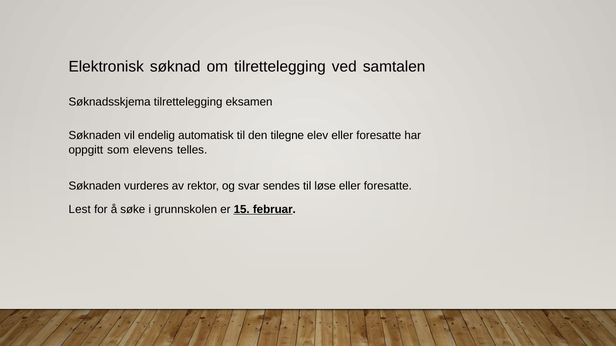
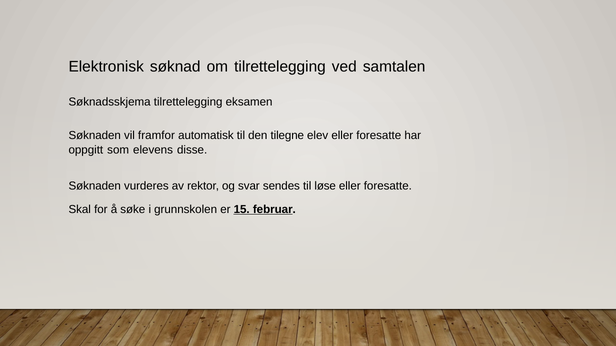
endelig: endelig -> framfor
telles: telles -> disse
Lest: Lest -> Skal
